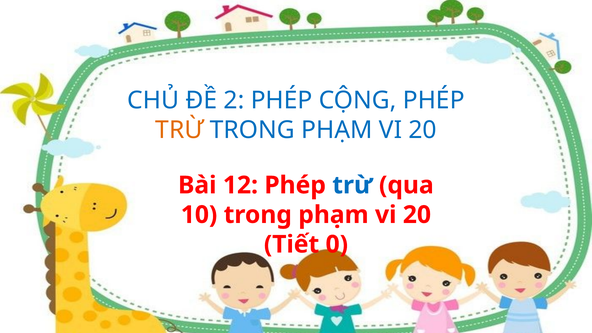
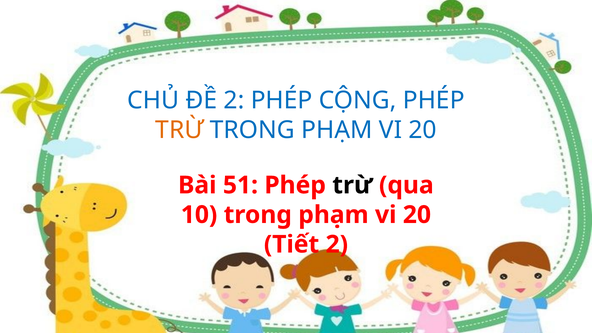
12: 12 -> 51
trừ at (352, 185) colour: blue -> black
Tiết 0: 0 -> 2
